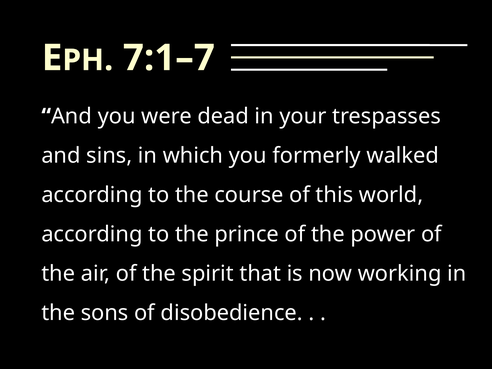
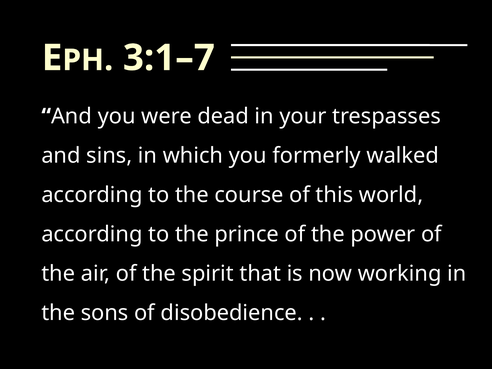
7:1–7: 7:1–7 -> 3:1–7
